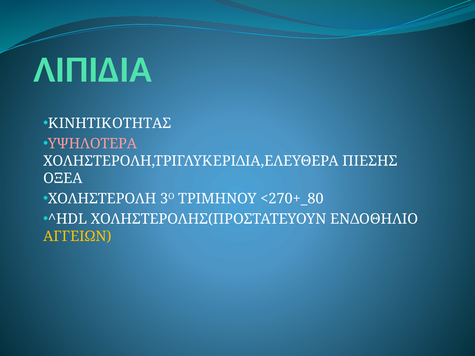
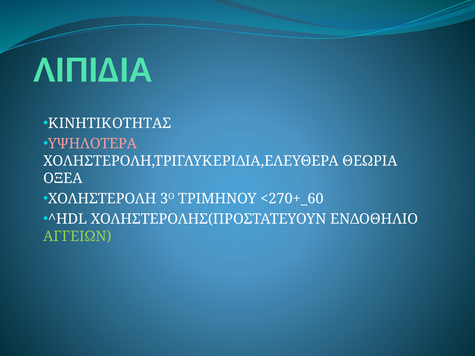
ΠΙΕΣΗΣ: ΠΙΕΣΗΣ -> ΘΕΩΡΙΑ
<270+_80: <270+_80 -> <270+_60
ΑΓΓΕΙΩΝ colour: yellow -> light green
